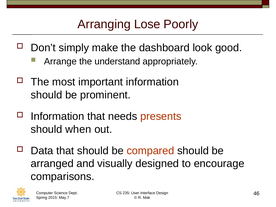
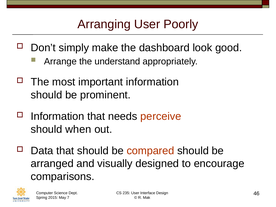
Arranging Lose: Lose -> User
presents: presents -> perceive
